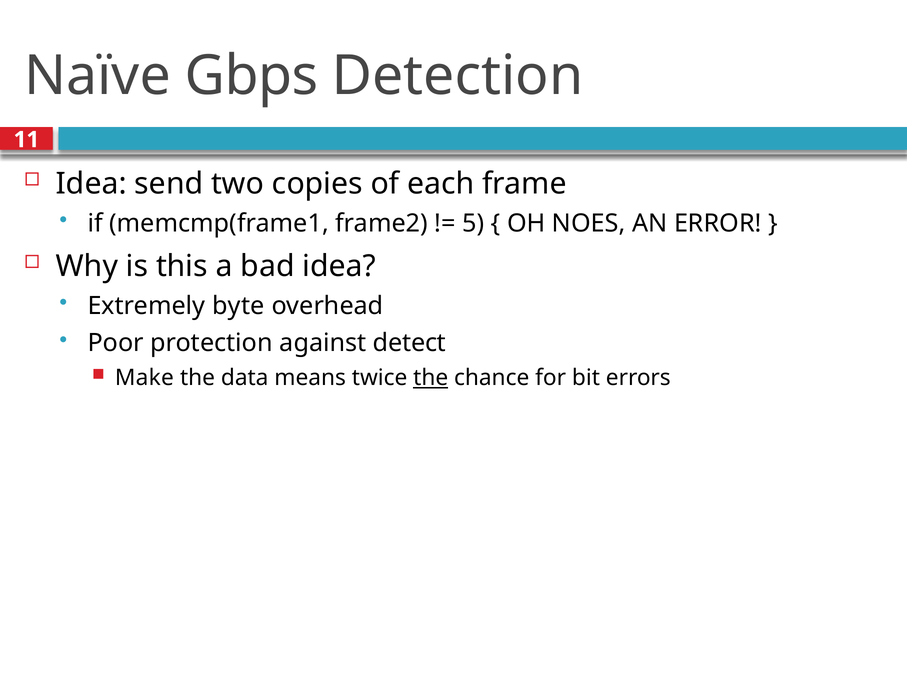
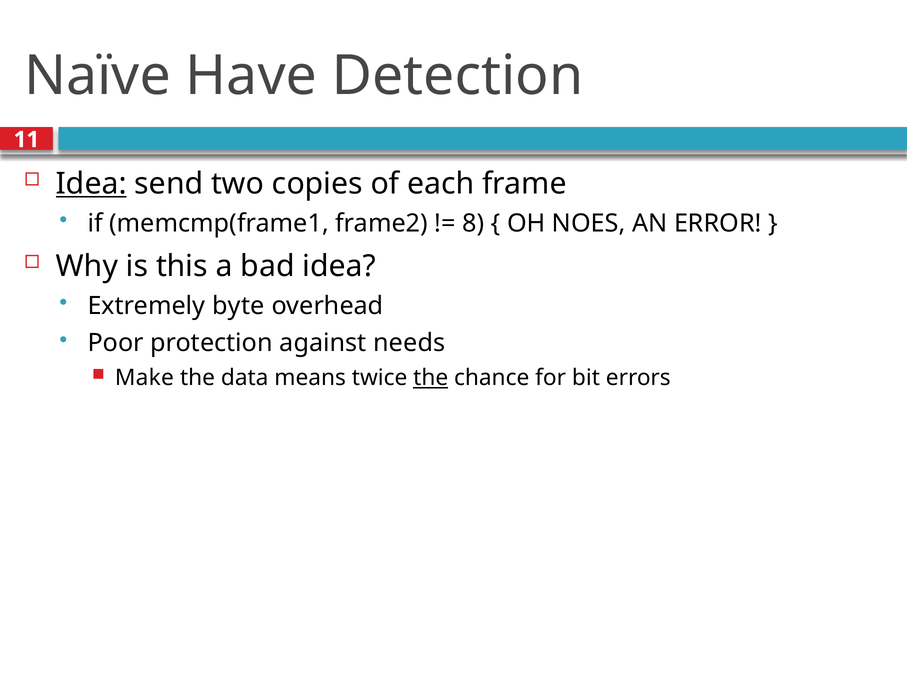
Gbps: Gbps -> Have
Idea at (91, 183) underline: none -> present
5: 5 -> 8
detect: detect -> needs
